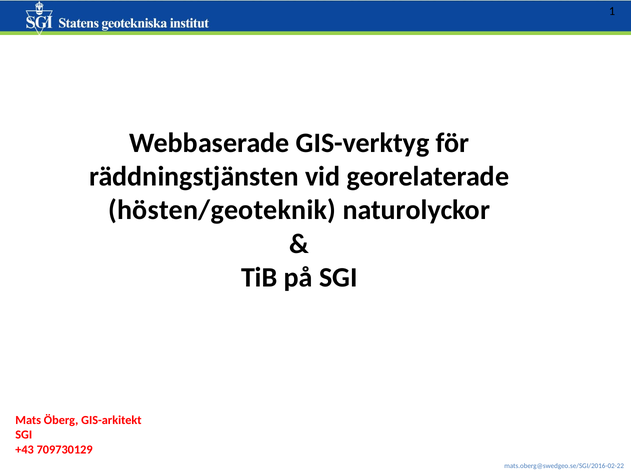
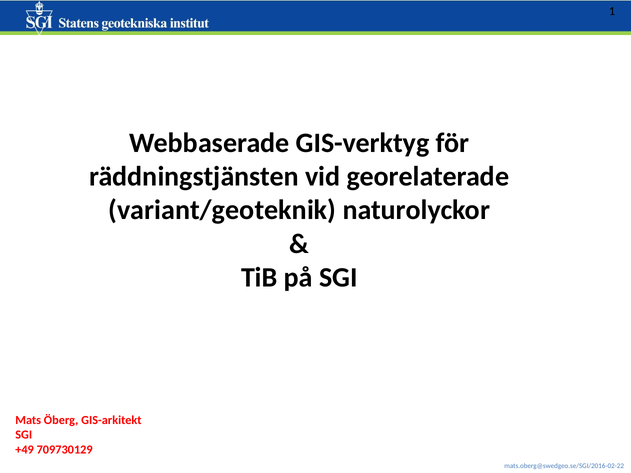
hösten/geoteknik: hösten/geoteknik -> variant/geoteknik
+43: +43 -> +49
